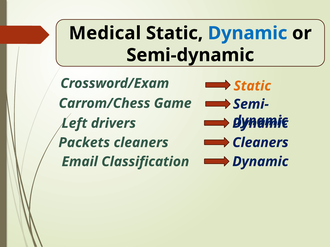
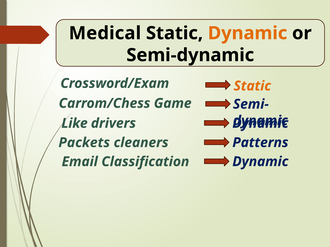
Dynamic at (248, 33) colour: blue -> orange
Left: Left -> Like
cleaners Cleaners: Cleaners -> Patterns
